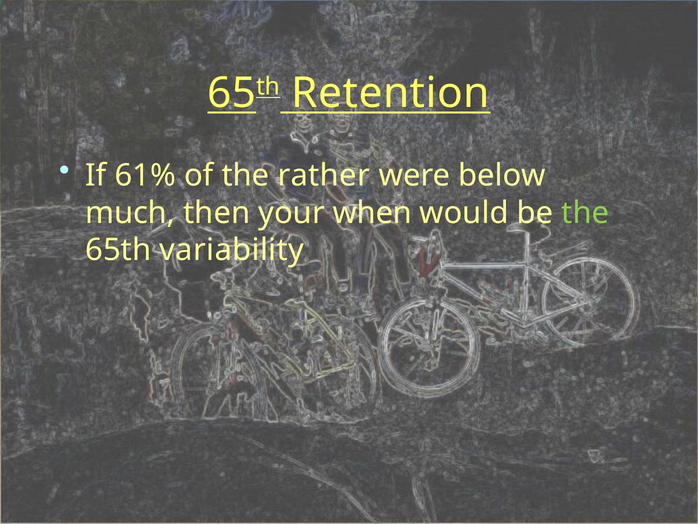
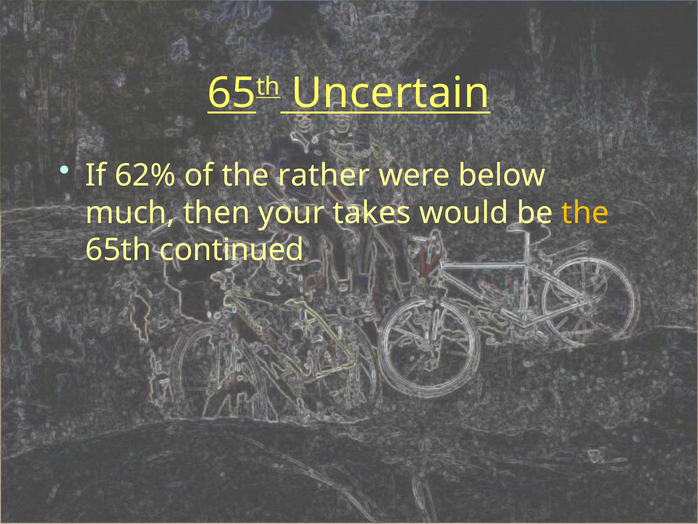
Retention: Retention -> Uncertain
61%: 61% -> 62%
when: when -> takes
the at (585, 213) colour: light green -> yellow
variability: variability -> continued
